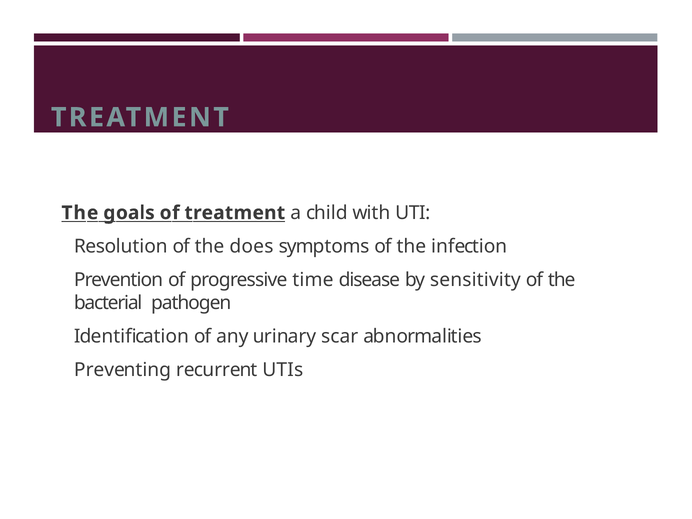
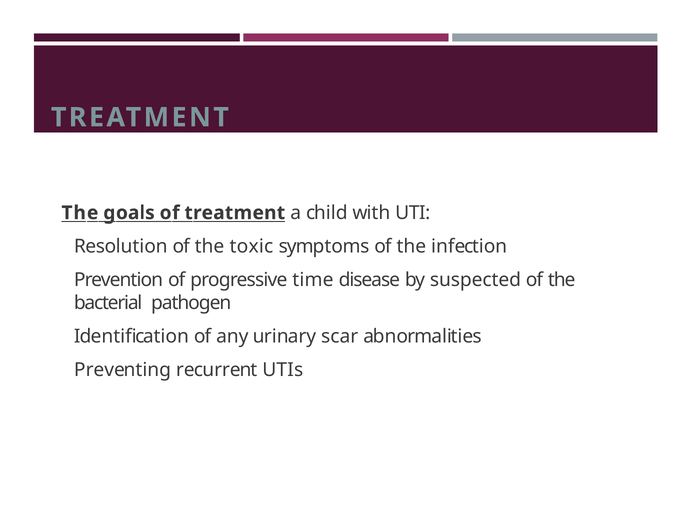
does: does -> toxic
sensitivity: sensitivity -> suspected
